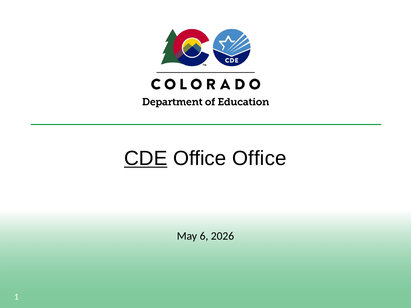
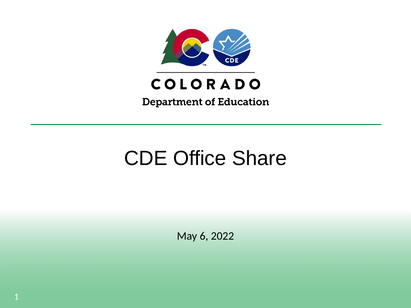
CDE underline: present -> none
Office Office: Office -> Share
2026: 2026 -> 2022
